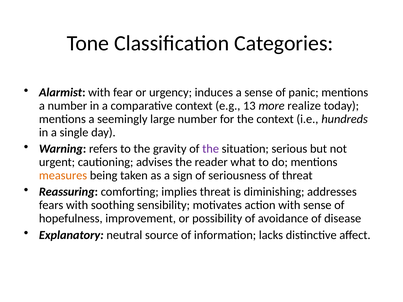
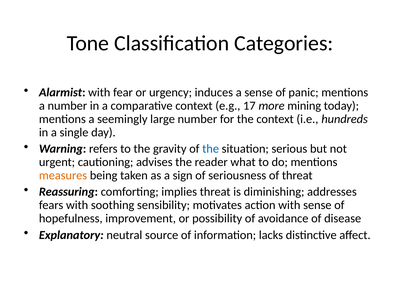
13: 13 -> 17
realize: realize -> mining
the at (211, 149) colour: purple -> blue
